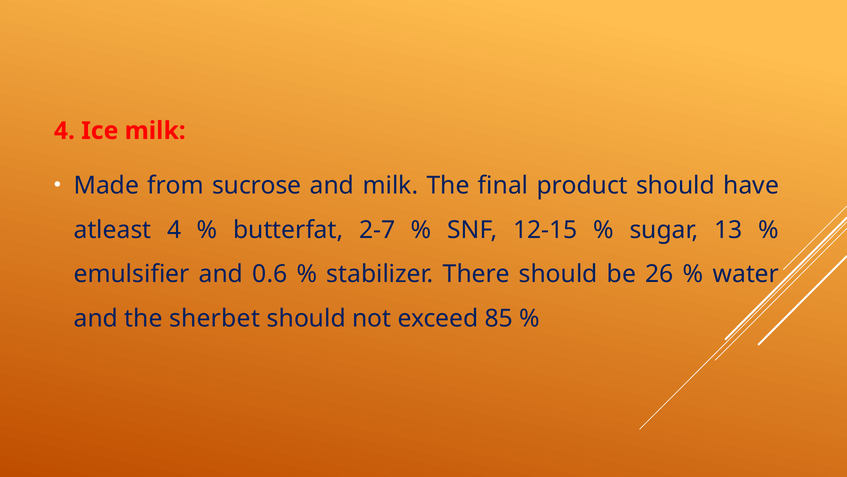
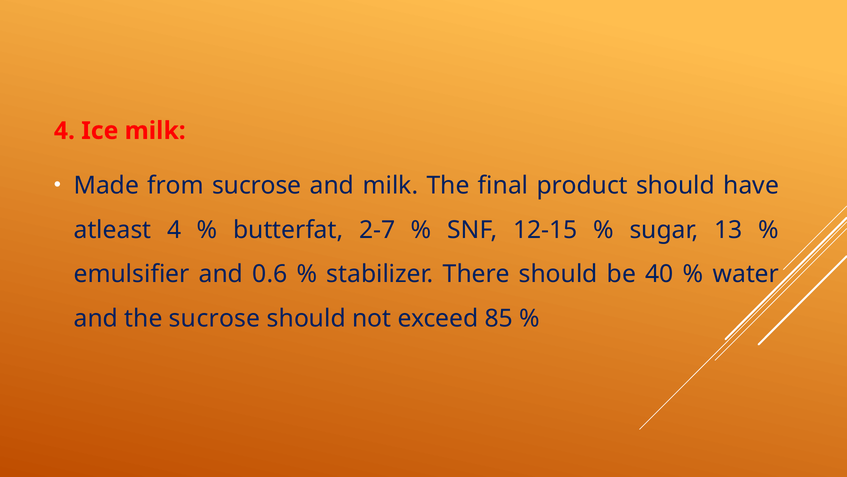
26: 26 -> 40
the sherbet: sherbet -> sucrose
